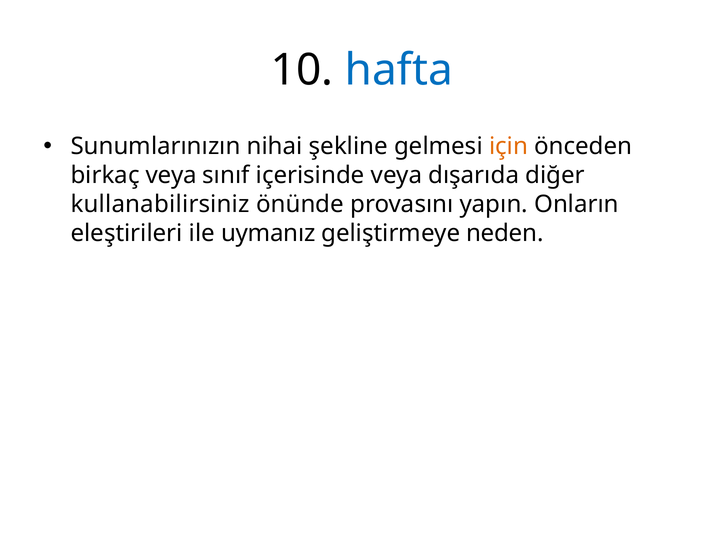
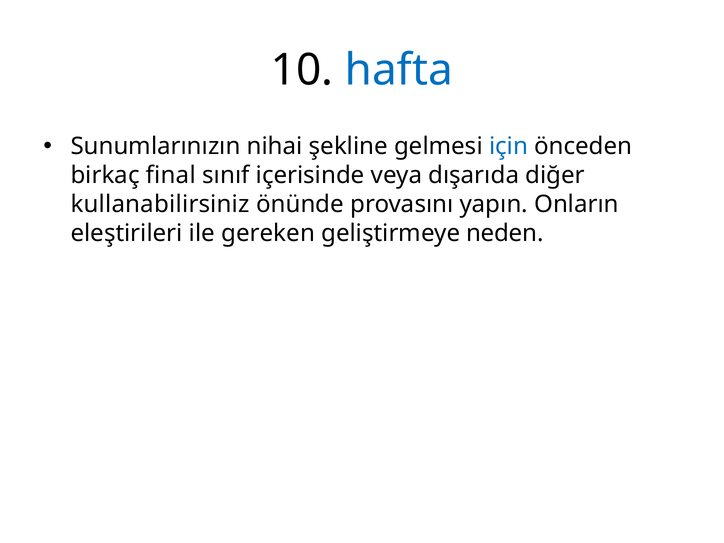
için colour: orange -> blue
birkaç veya: veya -> final
uymanız: uymanız -> gereken
